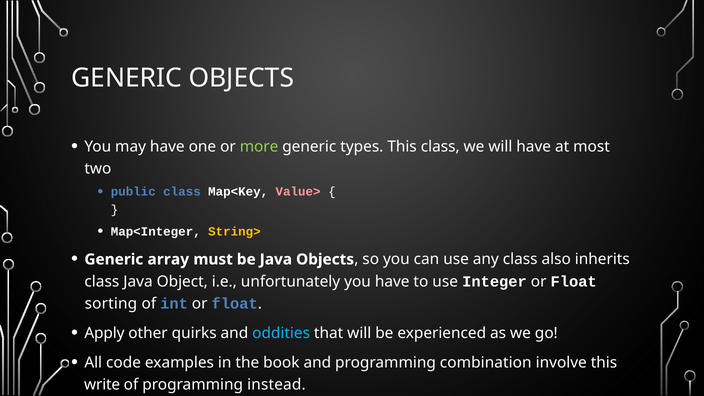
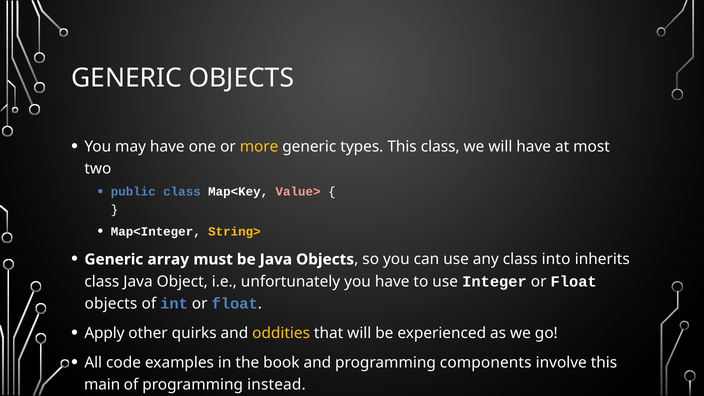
more colour: light green -> yellow
also: also -> into
sorting at (111, 304): sorting -> objects
oddities colour: light blue -> yellow
combination: combination -> components
write: write -> main
